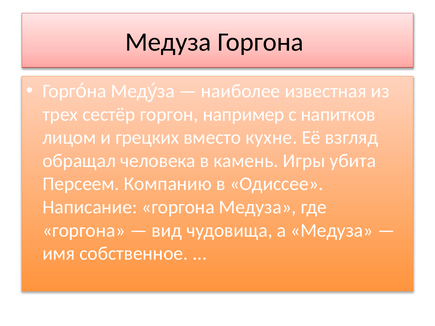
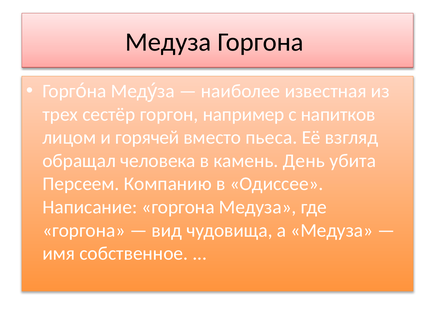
грецких: грецких -> горячей
кухне: кухне -> пьеса
Игры: Игры -> День
